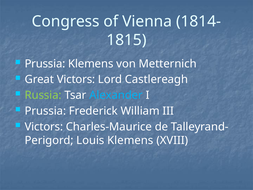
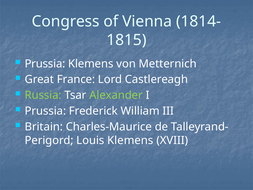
Great Victors: Victors -> France
Alexander colour: light blue -> light green
Victors at (44, 127): Victors -> Britain
